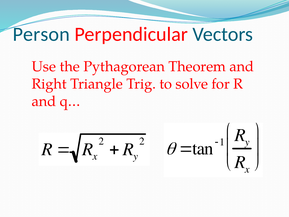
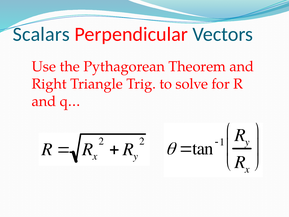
Person: Person -> Scalars
